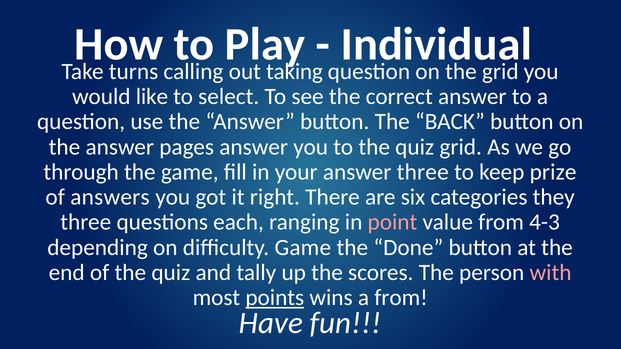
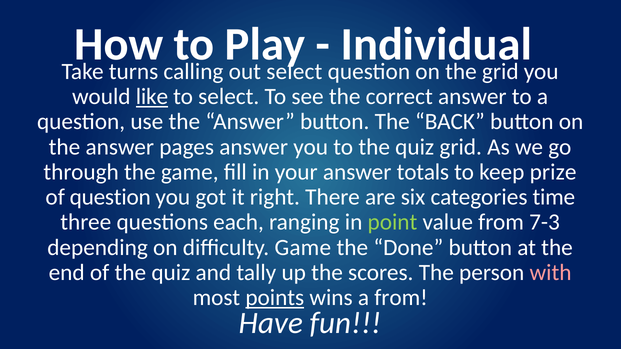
taking at (294, 71): taking -> select
like underline: none -> present
answer three: three -> totals
of answers: answers -> question
they: they -> time
point colour: pink -> light green
4-3: 4-3 -> 7-3
